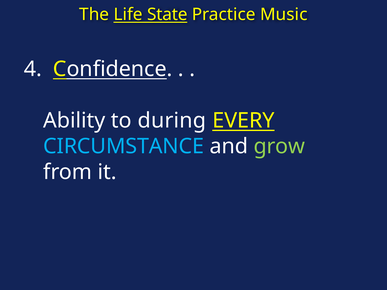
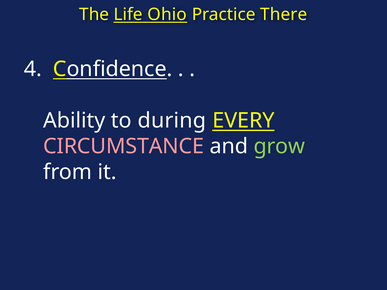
State: State -> Ohio
Music: Music -> There
CIRCUMSTANCE colour: light blue -> pink
